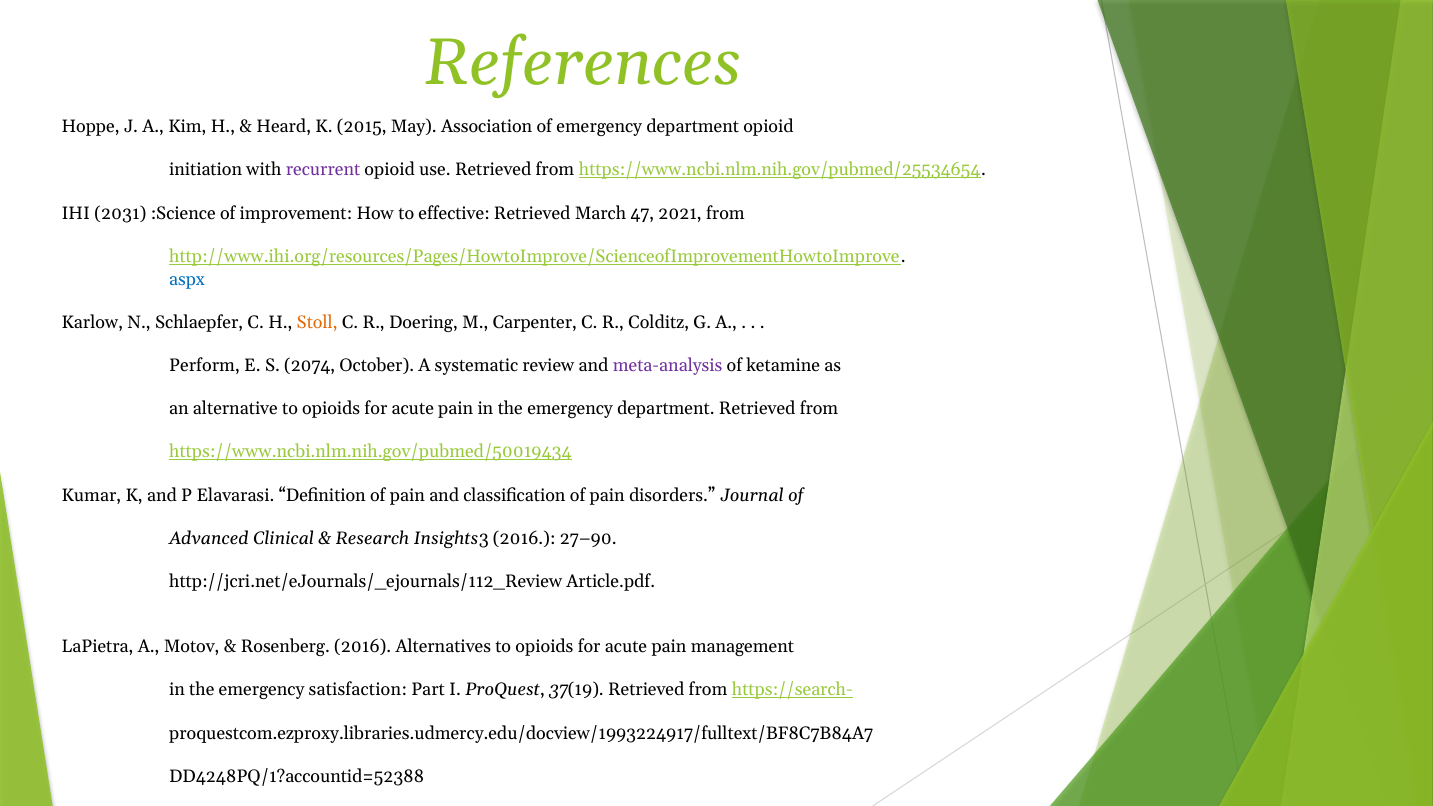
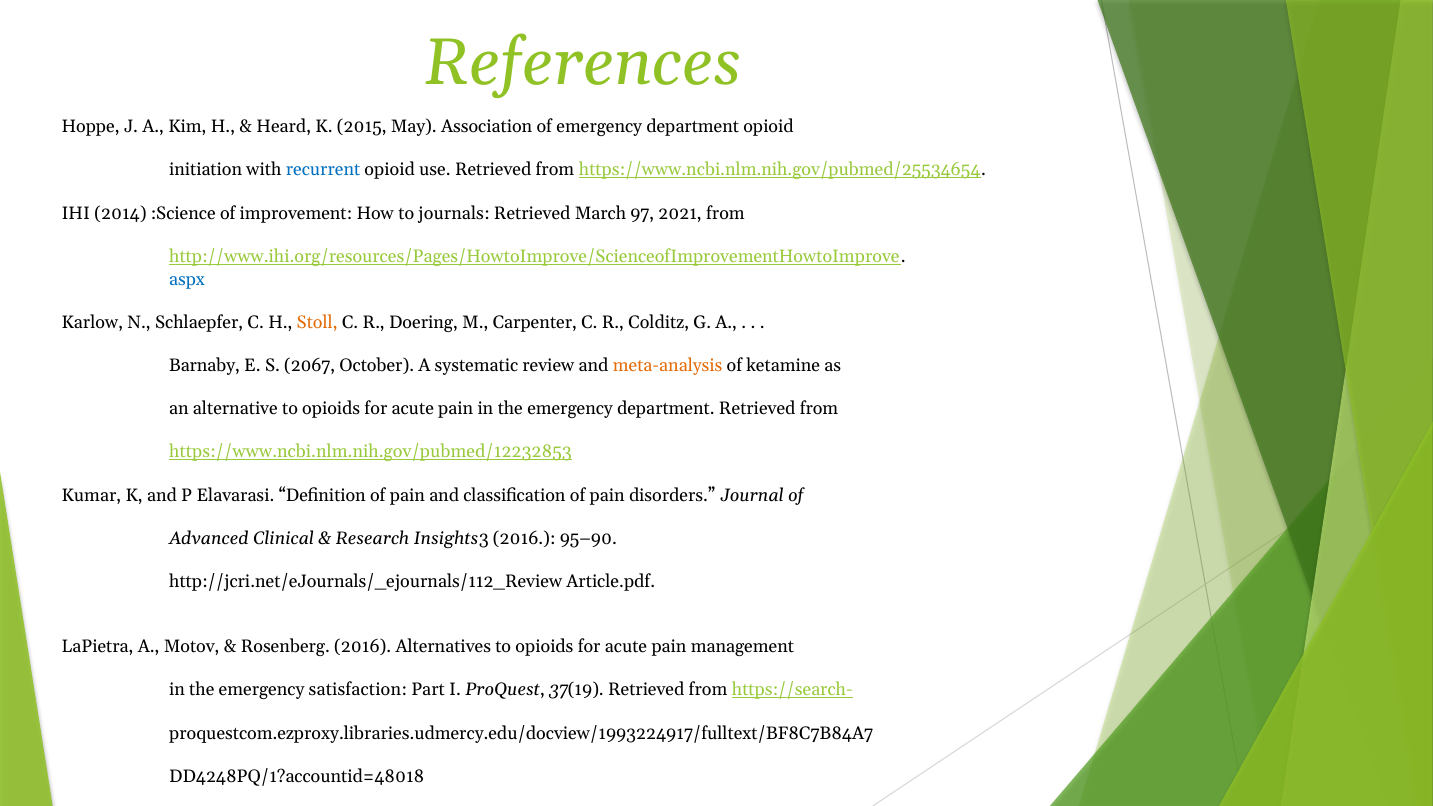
recurrent colour: purple -> blue
2031: 2031 -> 2014
effective: effective -> journals
47: 47 -> 97
Perform: Perform -> Barnaby
2074: 2074 -> 2067
meta-analysis colour: purple -> orange
https://www.ncbi.nlm.nih.gov/pubmed/50019434: https://www.ncbi.nlm.nih.gov/pubmed/50019434 -> https://www.ncbi.nlm.nih.gov/pubmed/12232853
27–90: 27–90 -> 95–90
DD4248PQ/1?accountid=52388: DD4248PQ/1?accountid=52388 -> DD4248PQ/1?accountid=48018
